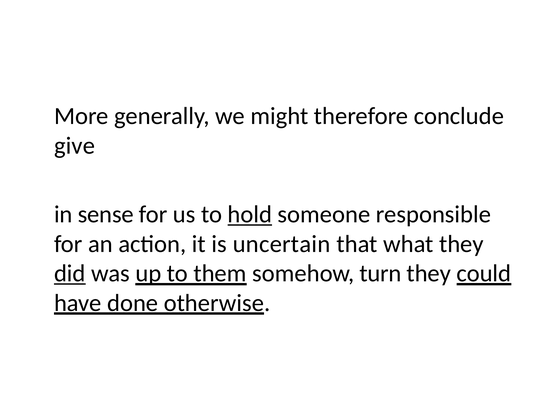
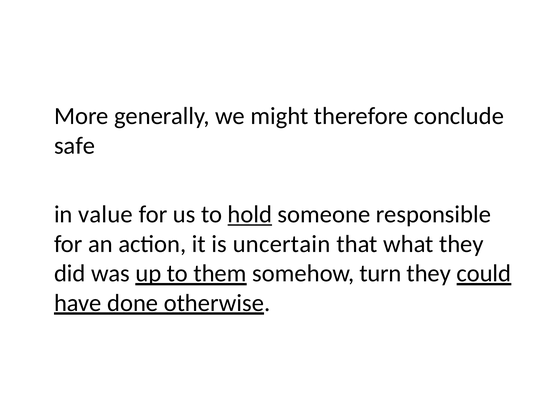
give: give -> safe
sense: sense -> value
did underline: present -> none
